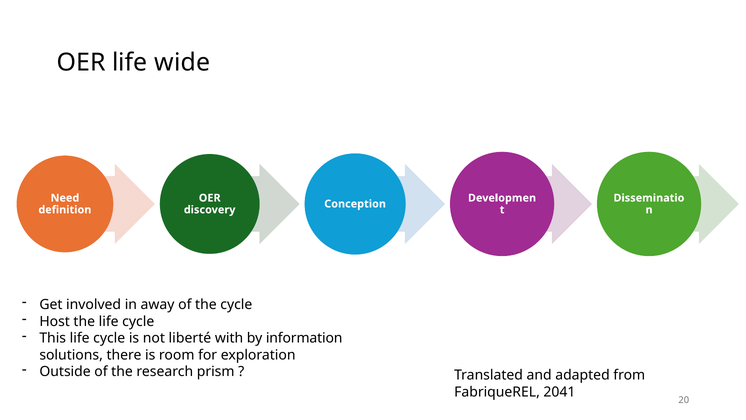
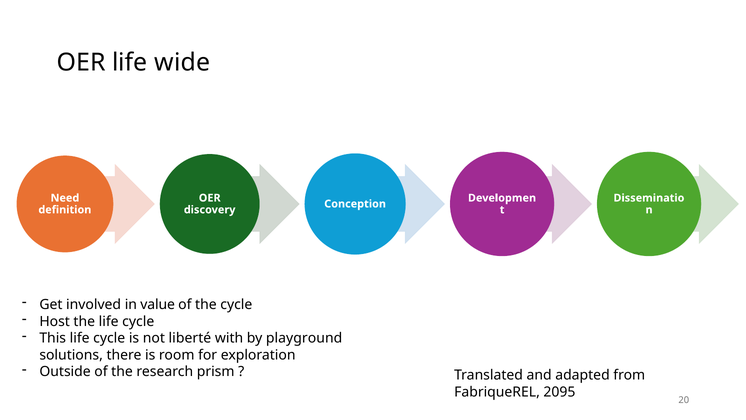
away: away -> value
information: information -> playground
2041: 2041 -> 2095
